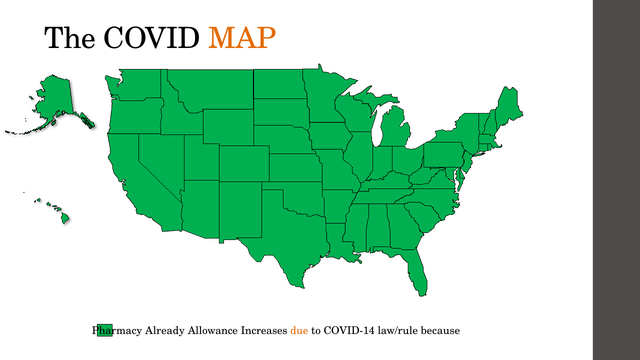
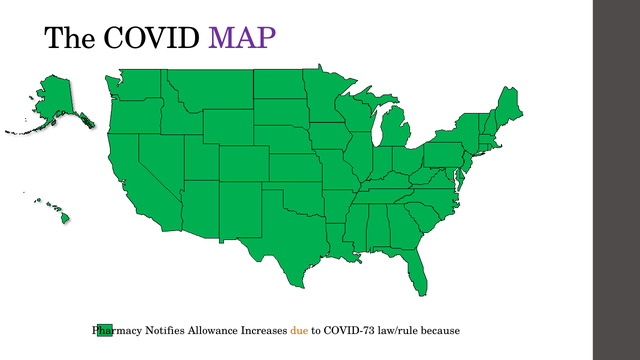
MAP colour: orange -> purple
Already: Already -> Notifies
COVID-14: COVID-14 -> COVID-73
